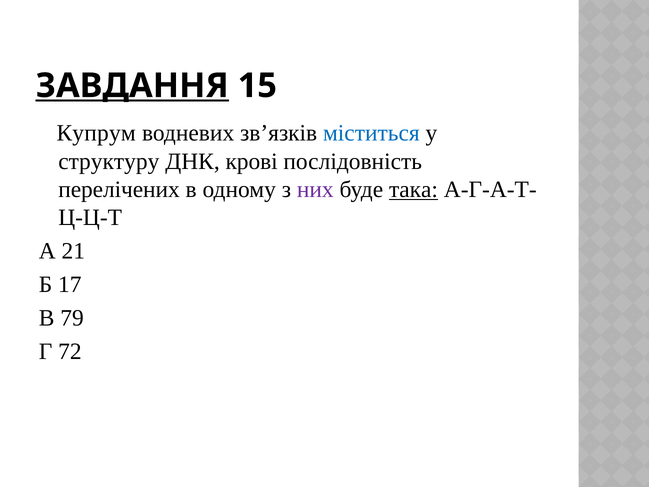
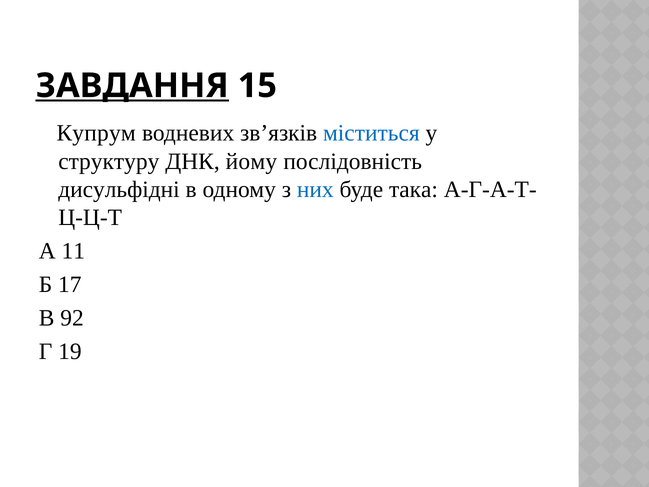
крові: крові -> йому
перелічених: перелічених -> дисульфідні
них colour: purple -> blue
така underline: present -> none
21: 21 -> 11
79: 79 -> 92
72: 72 -> 19
